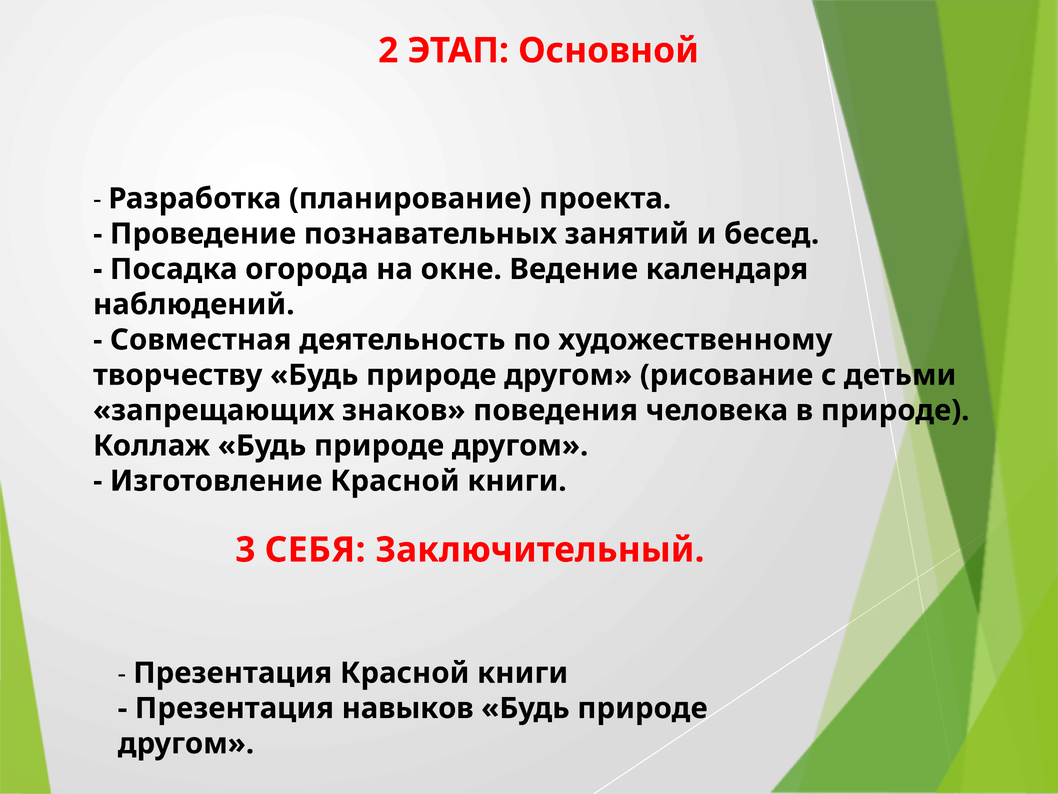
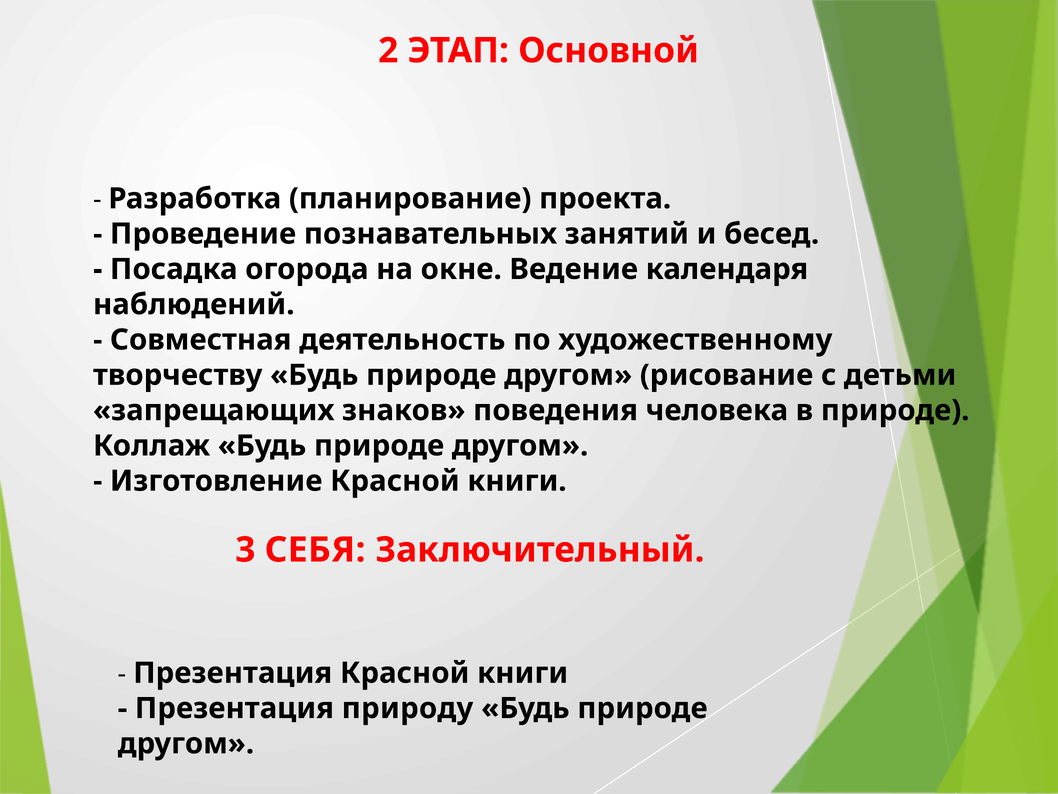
навыков: навыков -> природу
